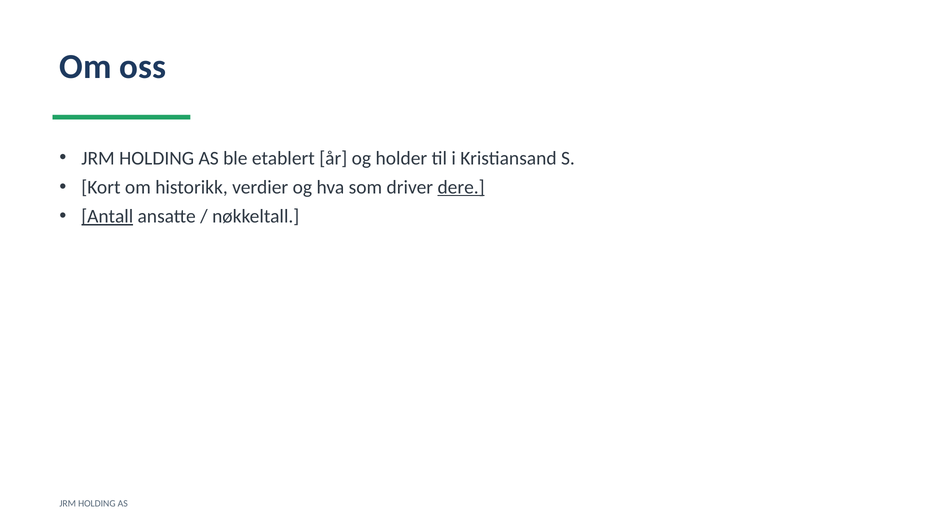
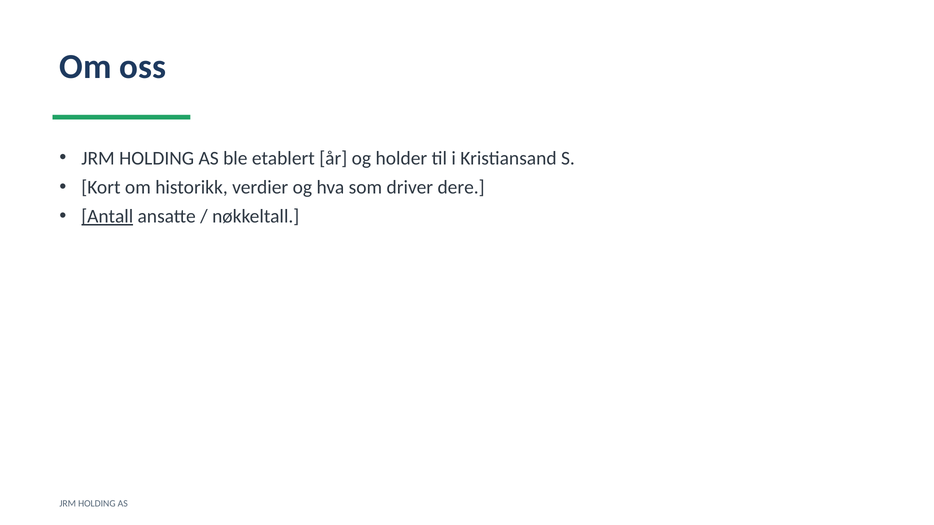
dere underline: present -> none
